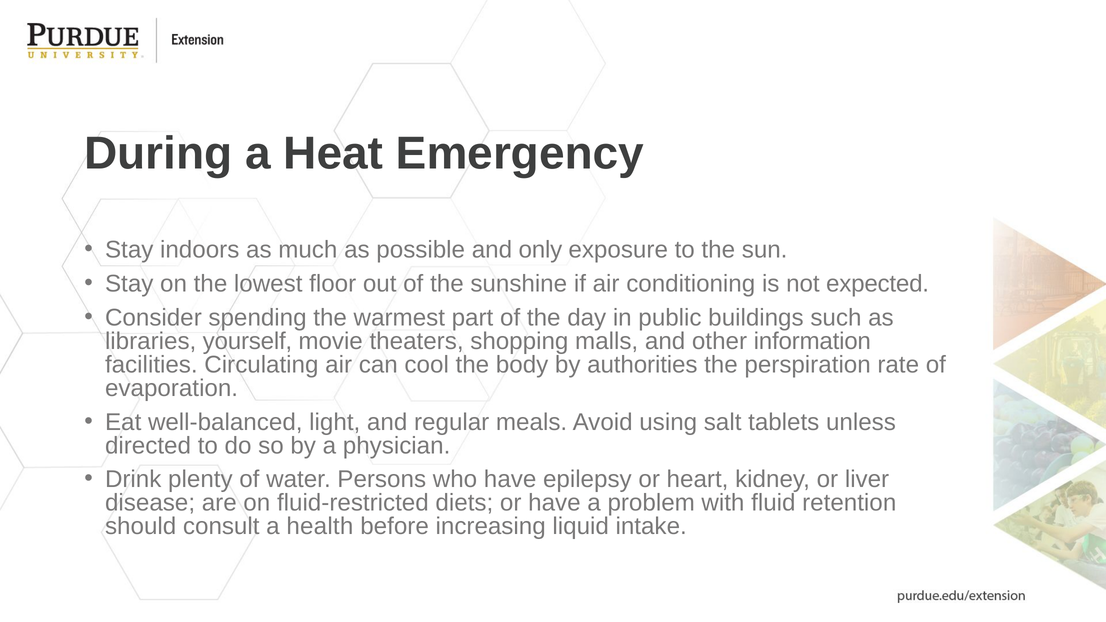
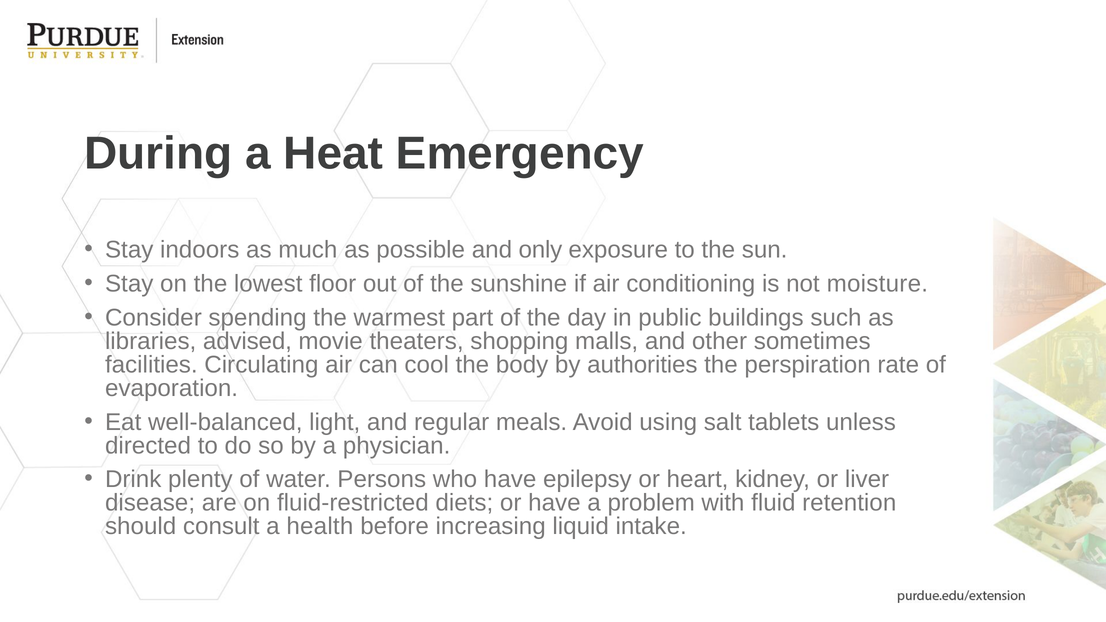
expected: expected -> moisture
yourself: yourself -> advised
information: information -> sometimes
